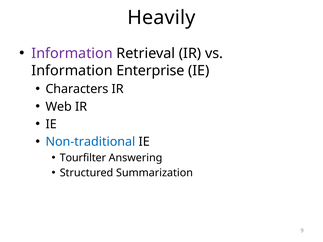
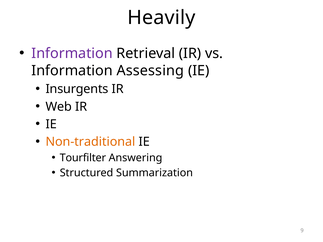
Enterprise: Enterprise -> Assessing
Characters: Characters -> Insurgents
Non-traditional colour: blue -> orange
